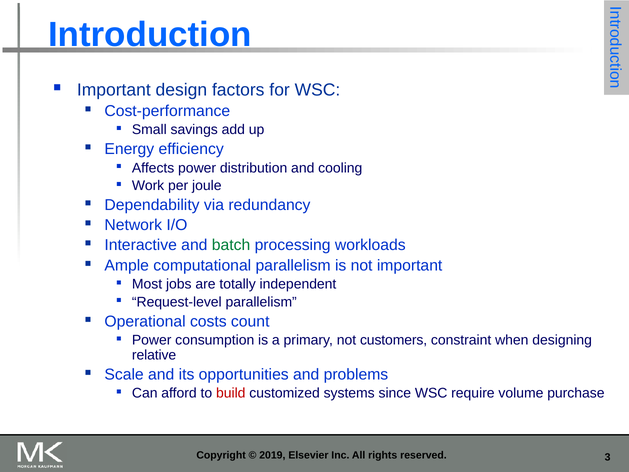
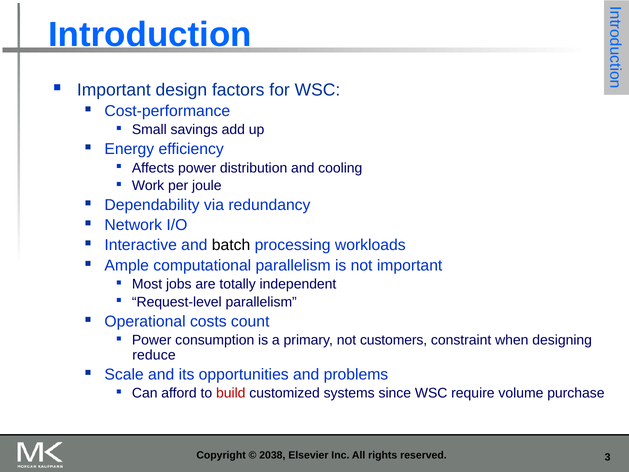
batch colour: green -> black
relative: relative -> reduce
2019: 2019 -> 2038
